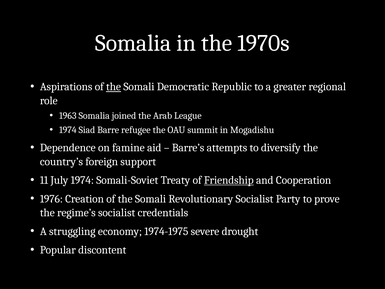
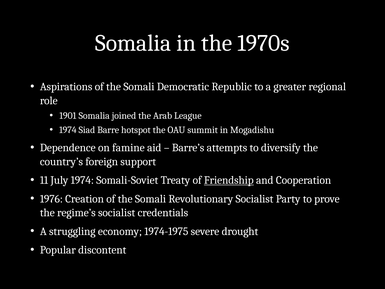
the at (114, 87) underline: present -> none
1963: 1963 -> 1901
refugee: refugee -> hotspot
